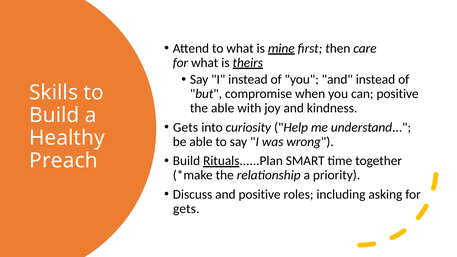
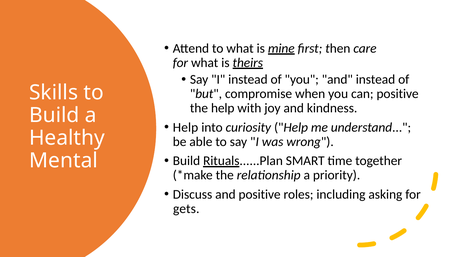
the able: able -> help
Gets at (186, 127): Gets -> Help
Preach: Preach -> Mental
